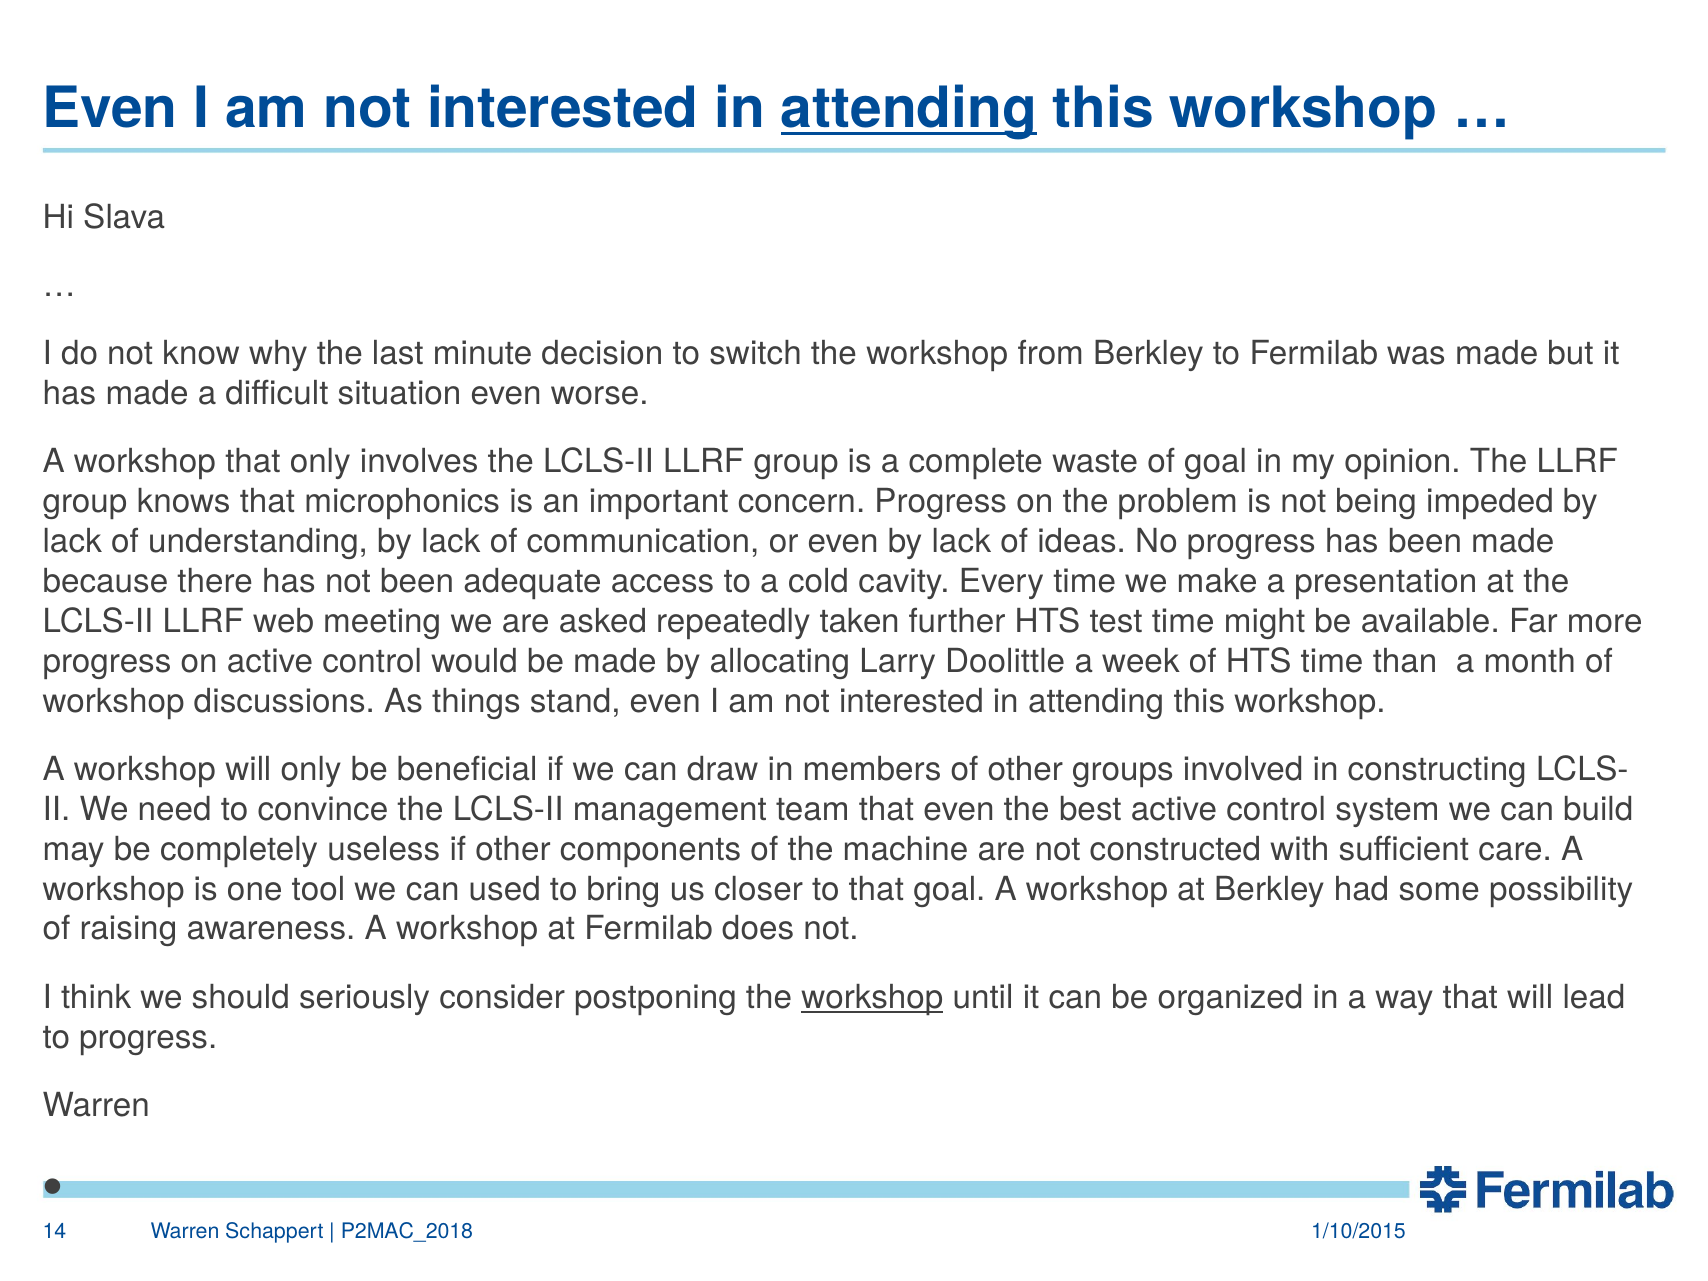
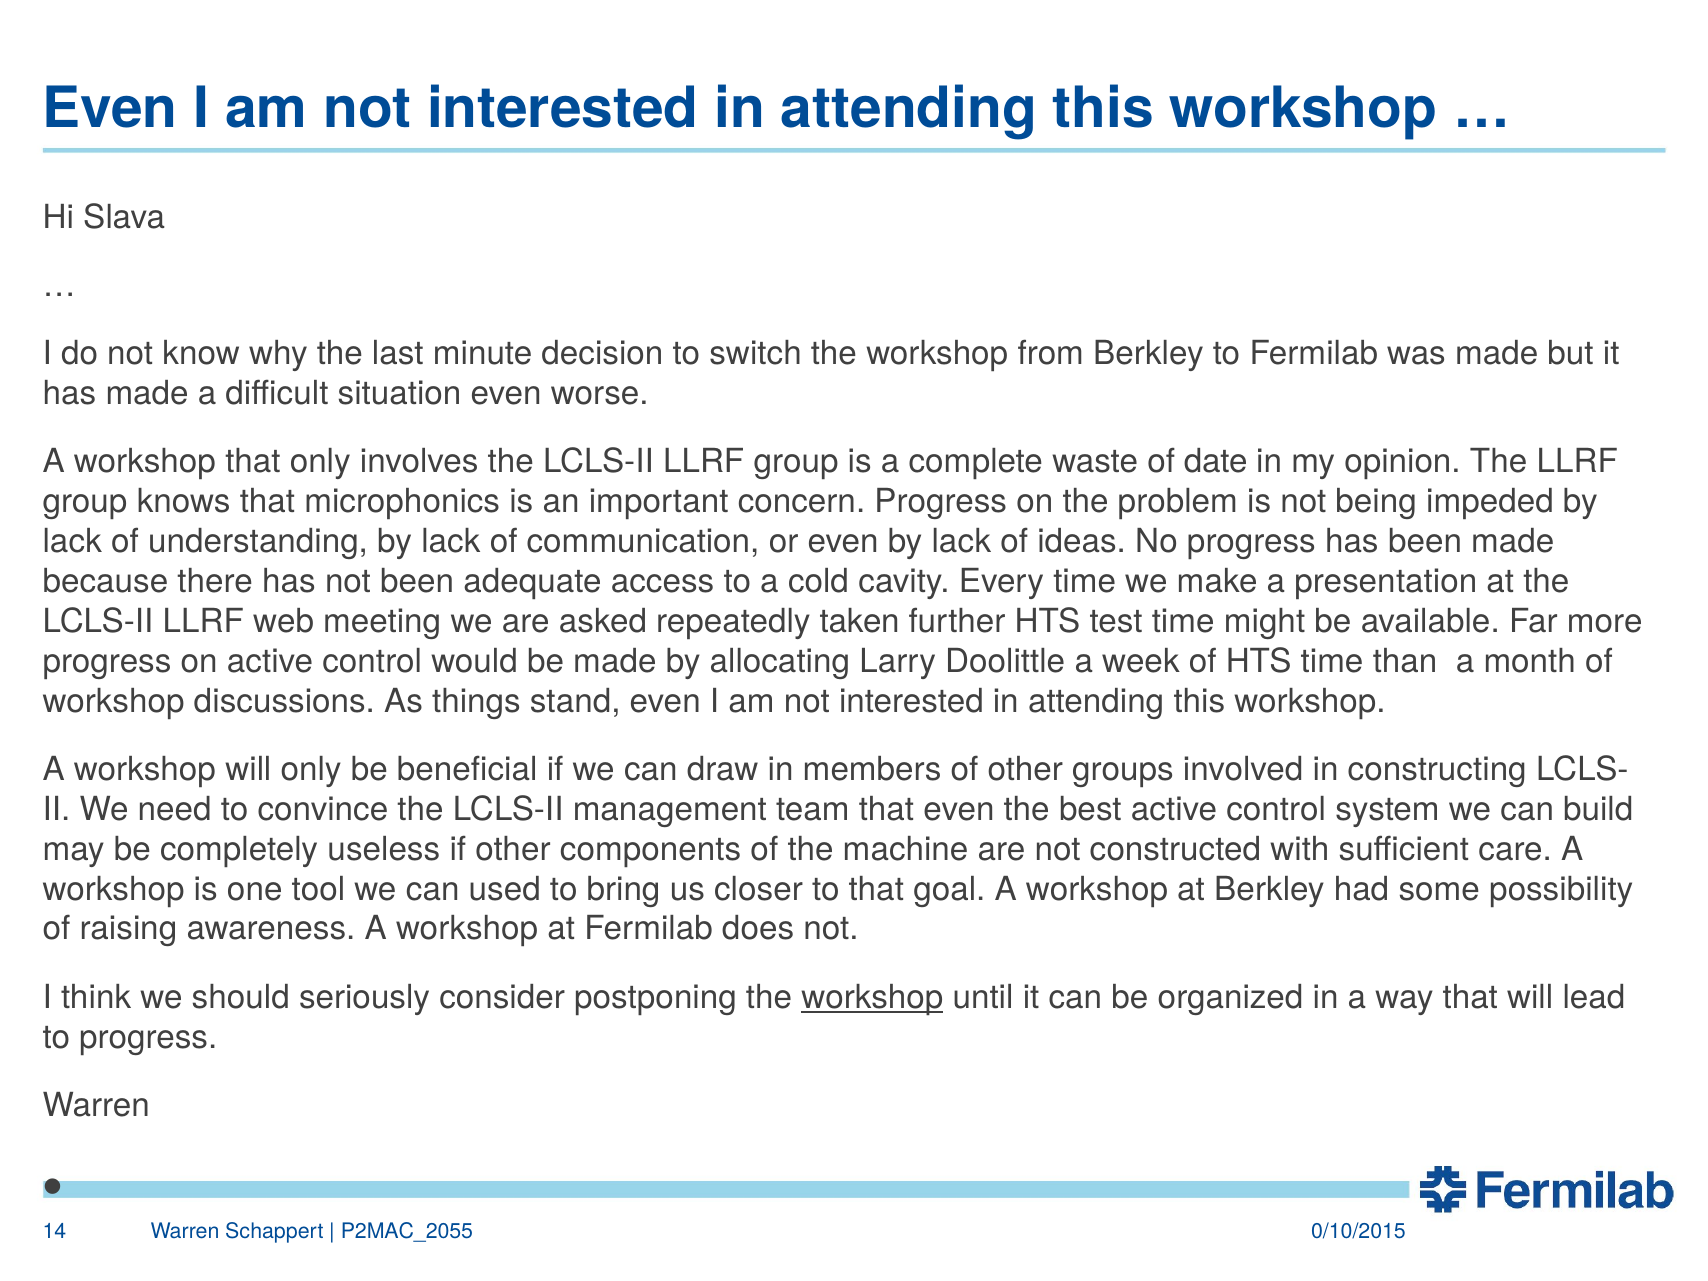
attending at (909, 109) underline: present -> none
of goal: goal -> date
P2MAC_2018: P2MAC_2018 -> P2MAC_2055
1/10/2015: 1/10/2015 -> 0/10/2015
